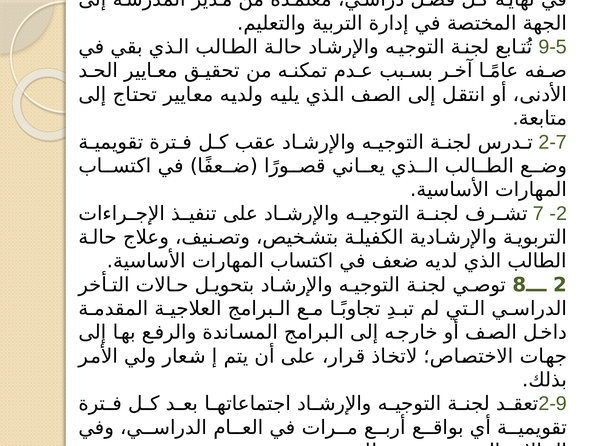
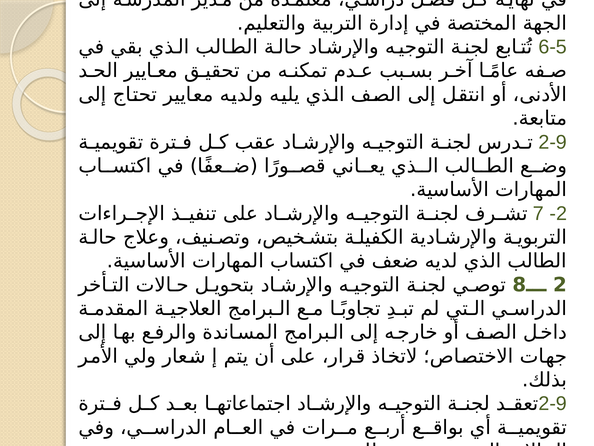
9-5: 9-5 -> 6-5
2-7 at (553, 142): 2-7 -> 2-9
